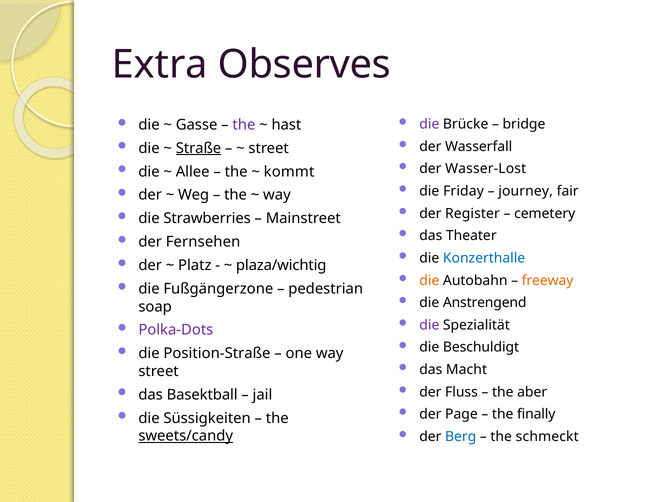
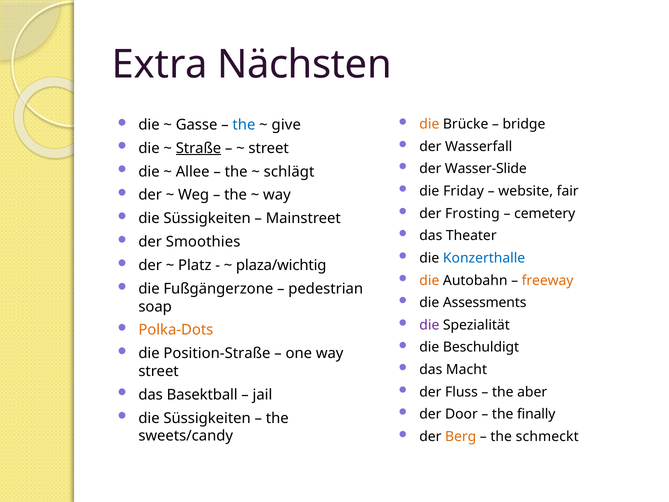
Observes: Observes -> Nächsten
die at (429, 124) colour: purple -> orange
the at (244, 125) colour: purple -> blue
hast: hast -> give
Wasser-Lost: Wasser-Lost -> Wasser-Slide
kommt: kommt -> schlägt
journey: journey -> website
Register: Register -> Frosting
Strawberries at (207, 218): Strawberries -> Süssigkeiten
Fernsehen: Fernsehen -> Smoothies
Anstrengend: Anstrengend -> Assessments
Polka-Dots colour: purple -> orange
Page: Page -> Door
Berg colour: blue -> orange
sweets/candy underline: present -> none
